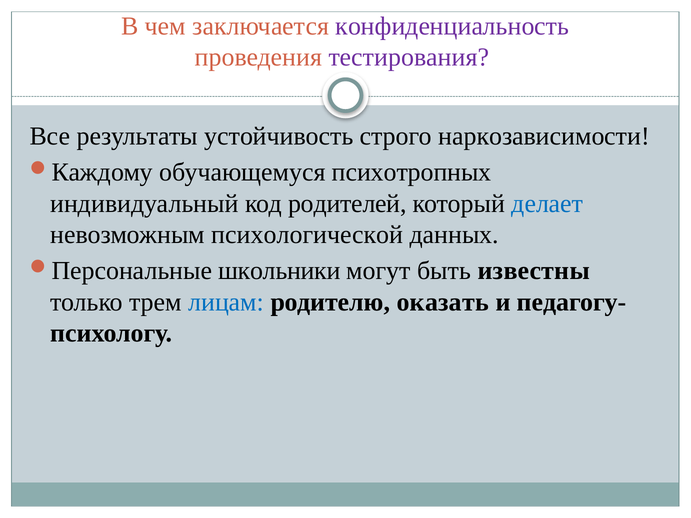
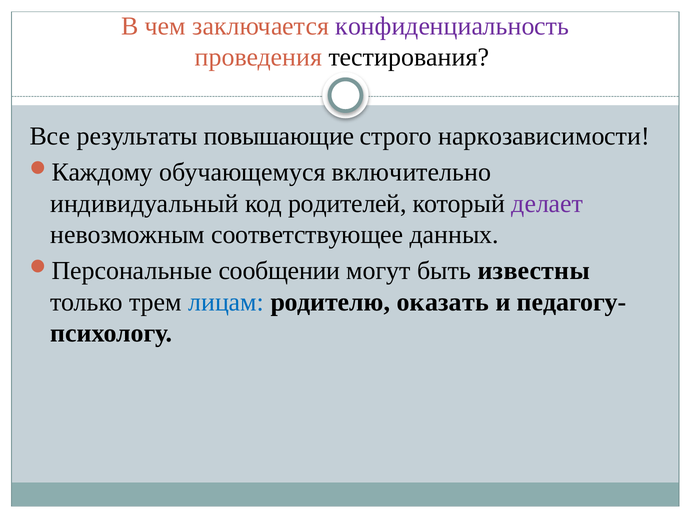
тестирования colour: purple -> black
устойчивость: устойчивость -> повышающие
психотропных: психотропных -> включительно
делает colour: blue -> purple
психологической: психологической -> соответствующее
школьники: школьники -> сообщении
